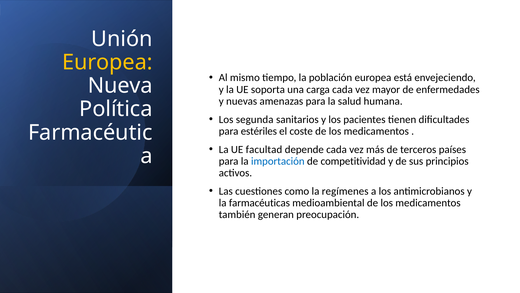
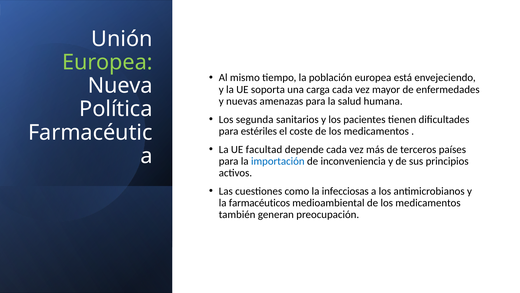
Europea at (107, 62) colour: yellow -> light green
competitividad: competitividad -> inconveniencia
regímenes: regímenes -> infecciosas
farmacéuticas: farmacéuticas -> farmacéuticos
